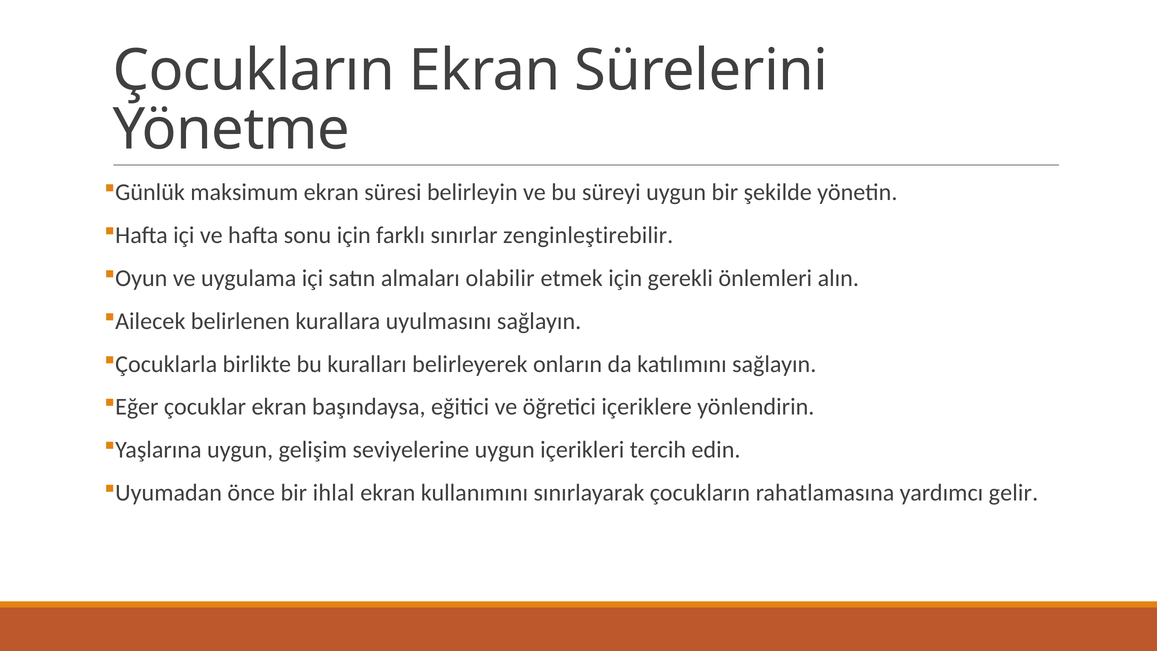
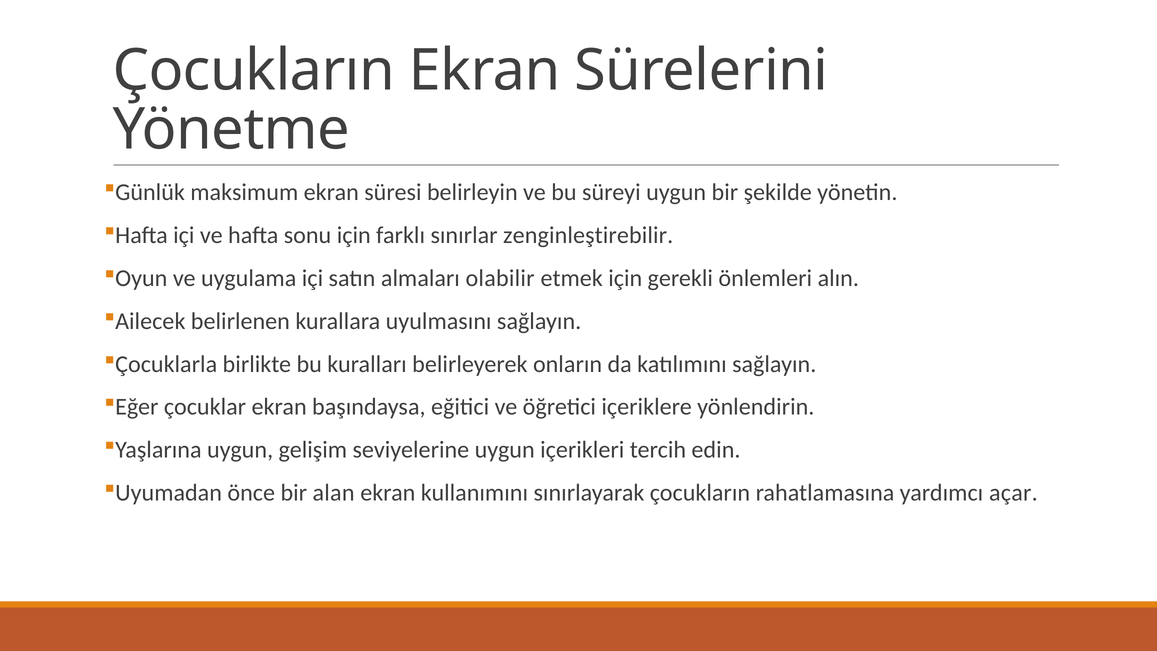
ihlal: ihlal -> alan
gelir: gelir -> açar
